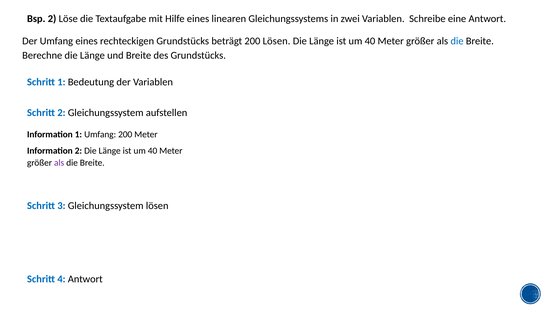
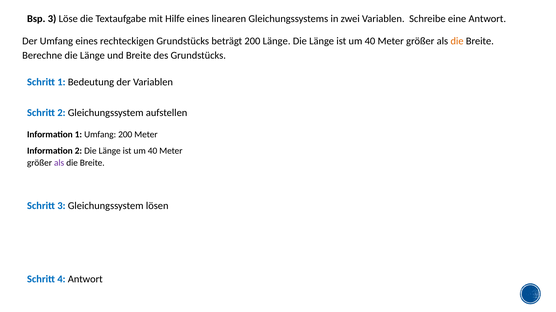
Bsp 2: 2 -> 3
200 Lösen: Lösen -> Länge
die at (457, 41) colour: blue -> orange
